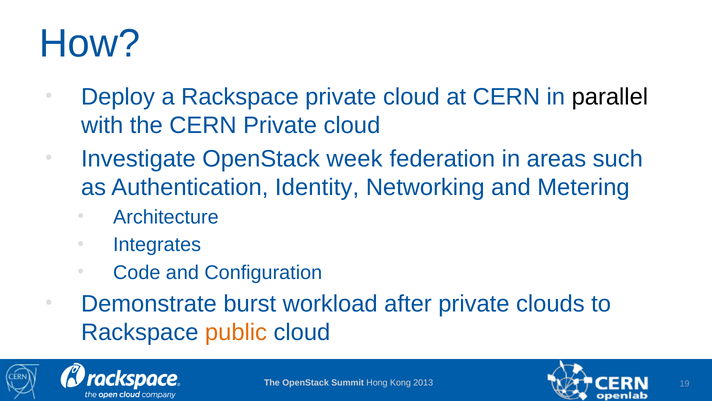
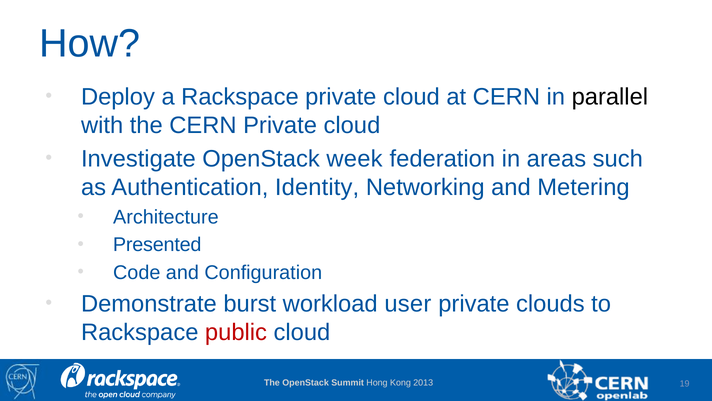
Integrates: Integrates -> Presented
after: after -> user
public colour: orange -> red
